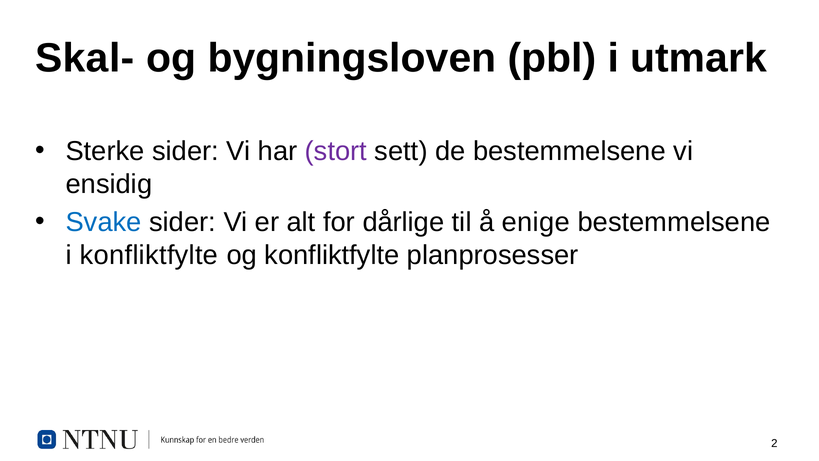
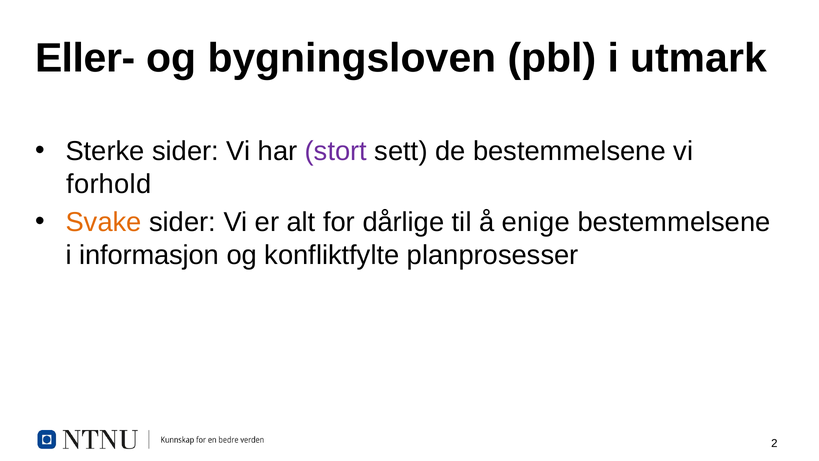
Skal-: Skal- -> Eller-
ensidig: ensidig -> forhold
Svake colour: blue -> orange
i konfliktfylte: konfliktfylte -> informasjon
